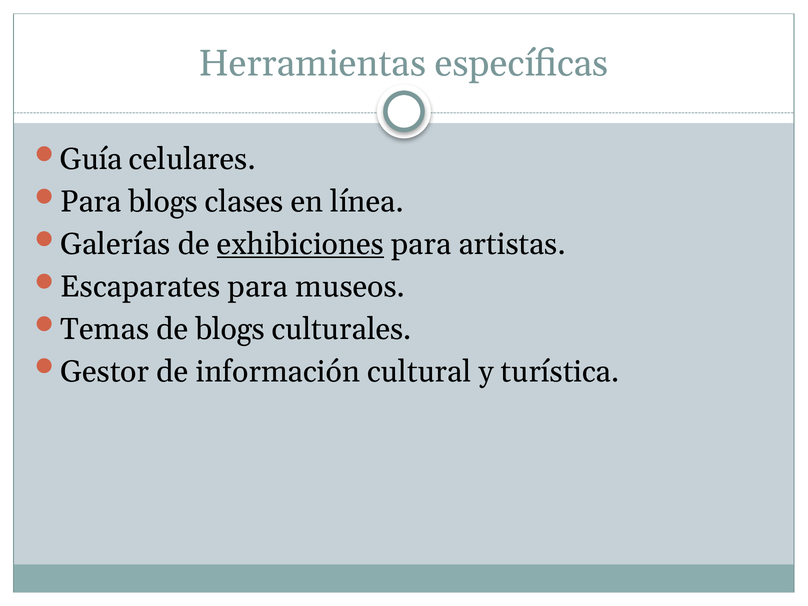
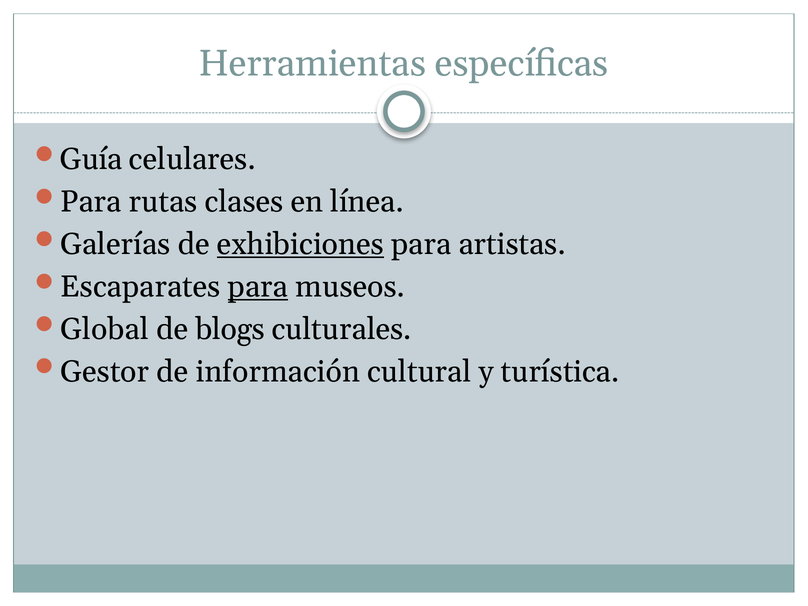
Para blogs: blogs -> rutas
para at (258, 287) underline: none -> present
Temas: Temas -> Global
